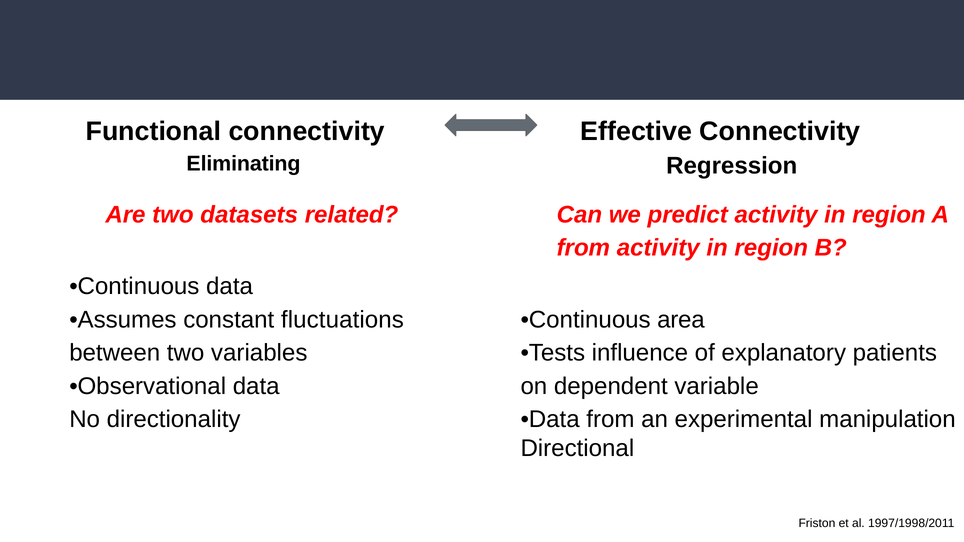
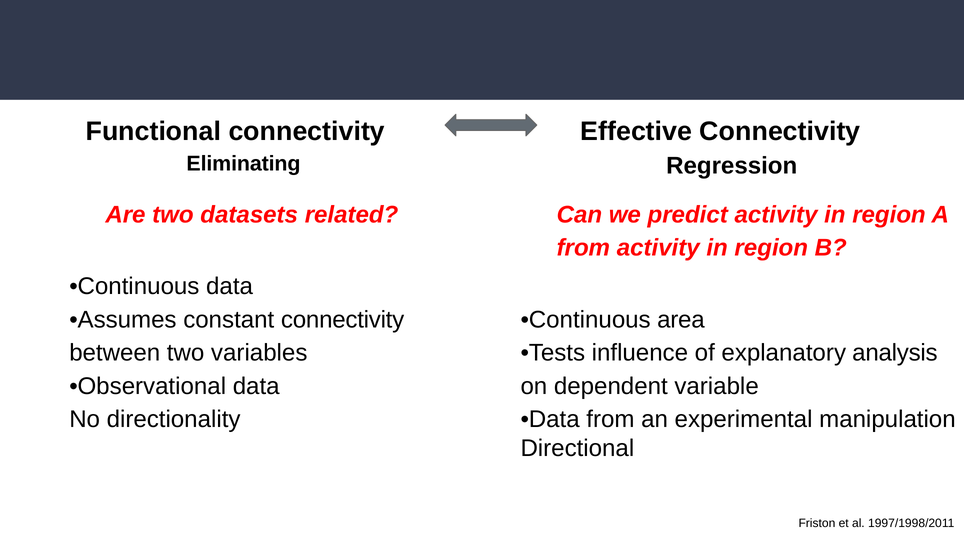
constant fluctuations: fluctuations -> connectivity
patients: patients -> analysis
